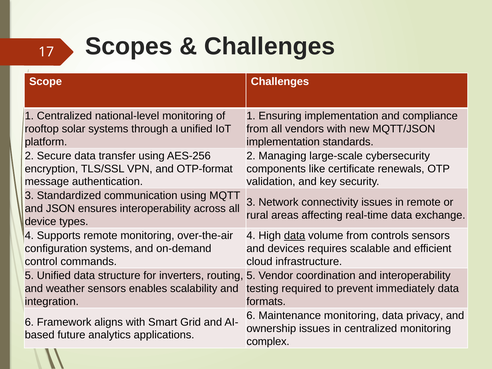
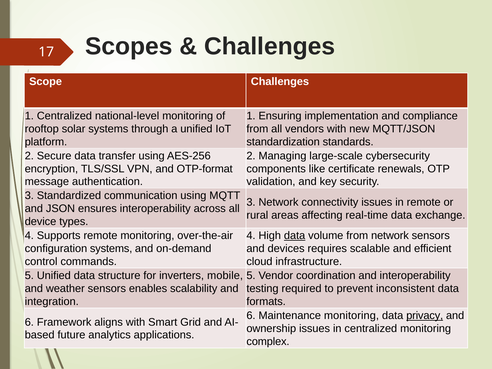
implementation at (283, 142): implementation -> standardization
from controls: controls -> network
routing: routing -> mobile
immediately: immediately -> inconsistent
privacy underline: none -> present
